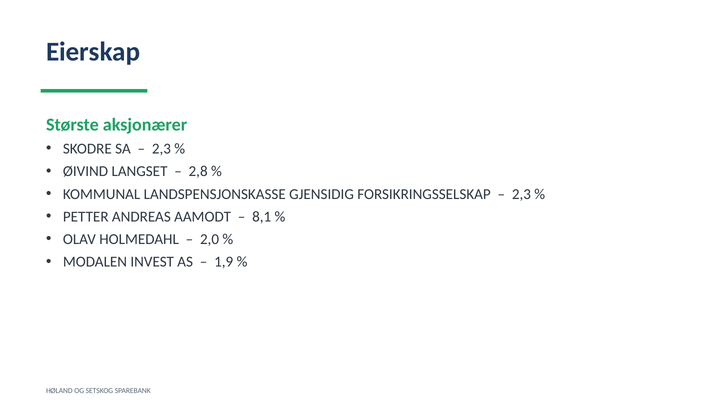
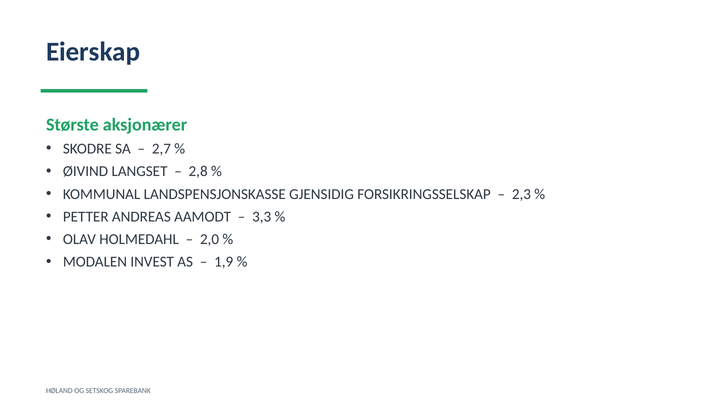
2,3 at (161, 149): 2,3 -> 2,7
8,1: 8,1 -> 3,3
